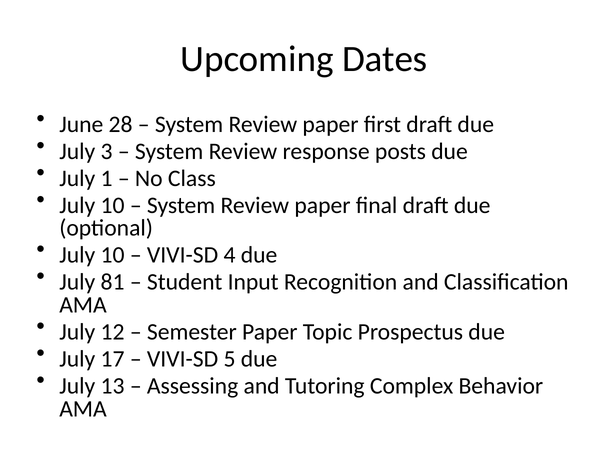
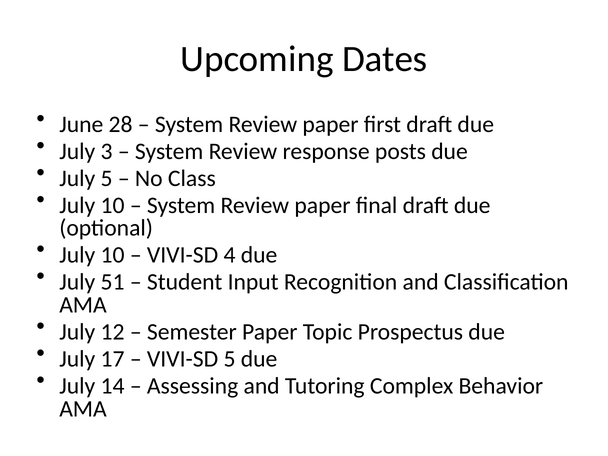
July 1: 1 -> 5
81: 81 -> 51
13: 13 -> 14
